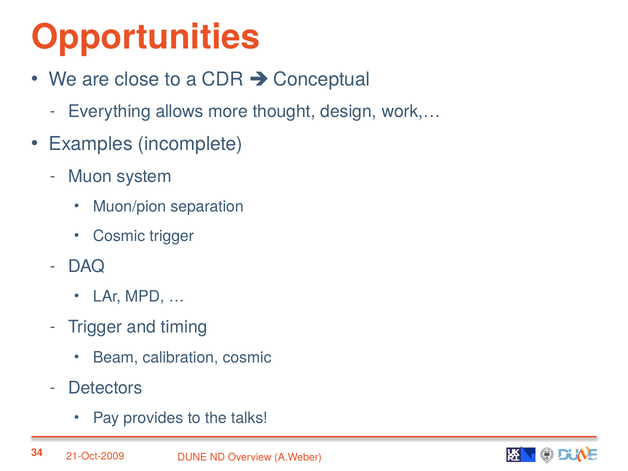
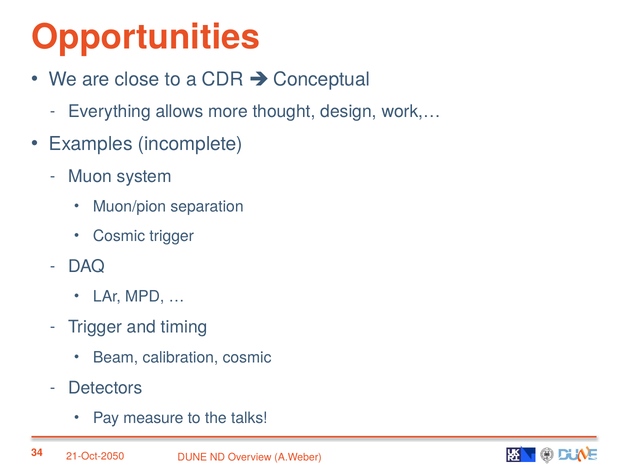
provides: provides -> measure
21-Oct-2009: 21-Oct-2009 -> 21-Oct-2050
